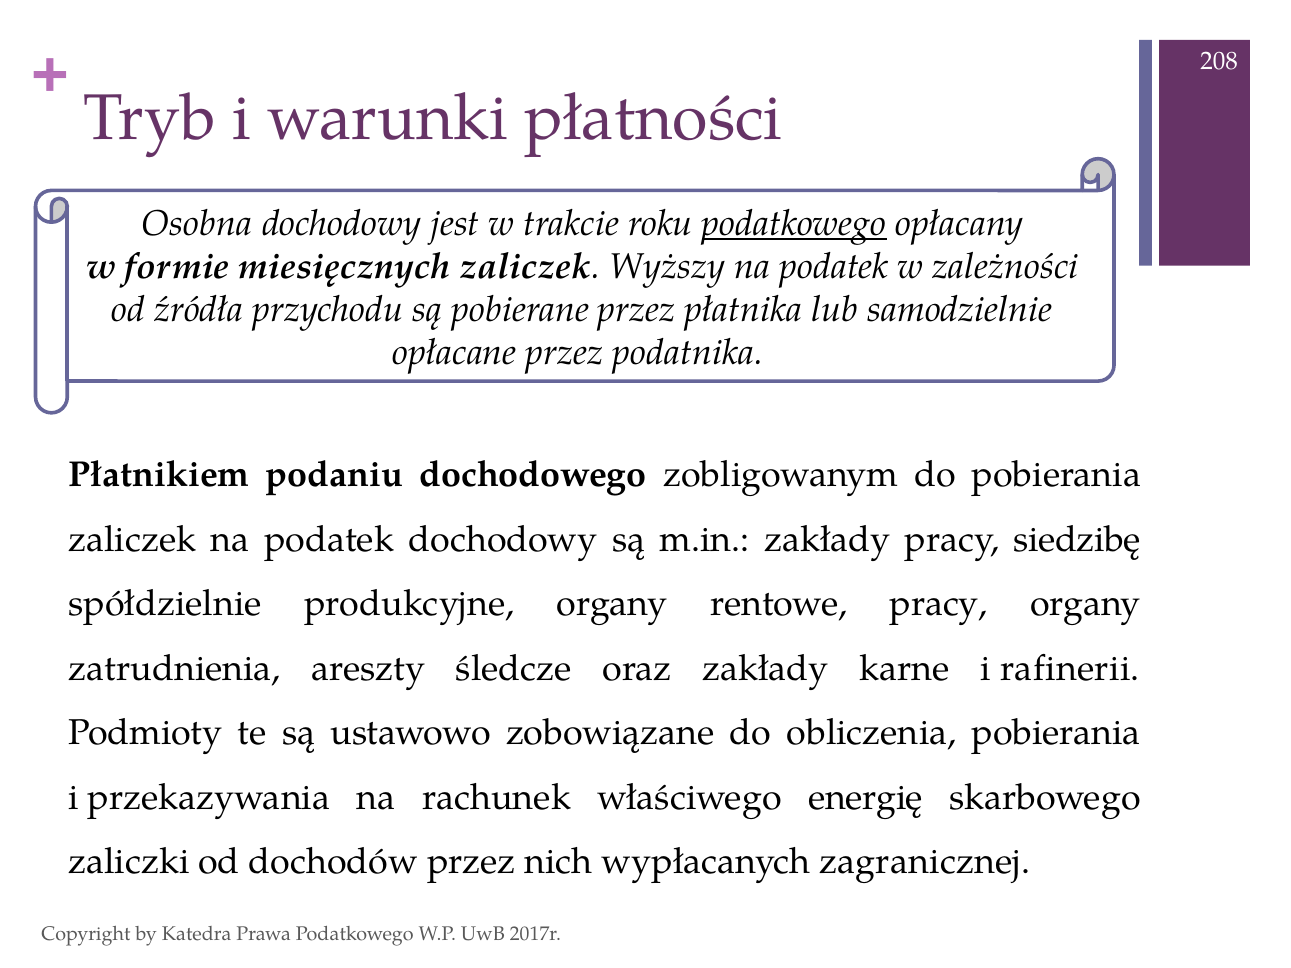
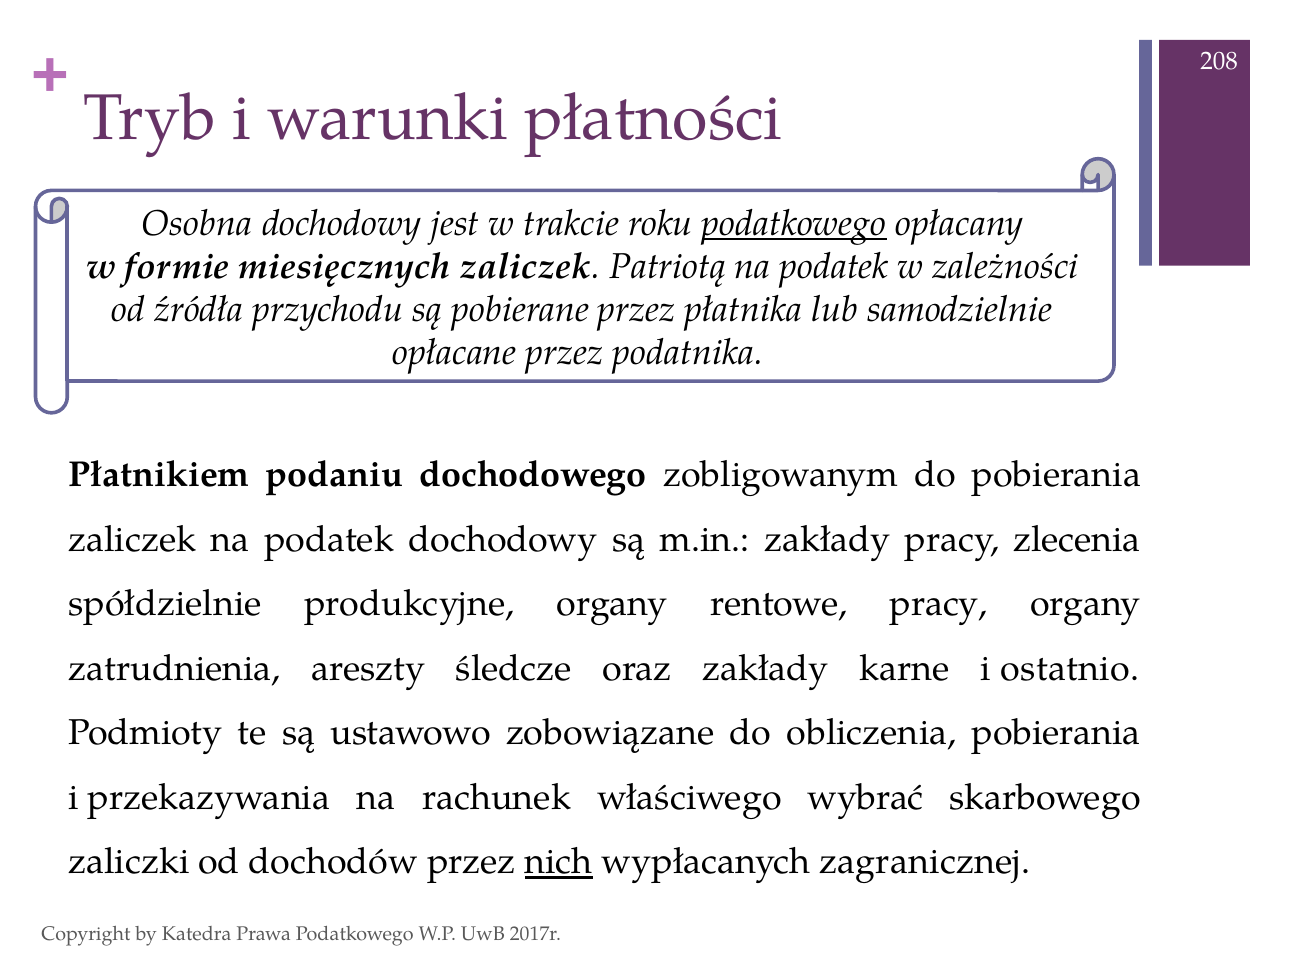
Wyższy: Wyższy -> Patriotą
siedzibę: siedzibę -> zlecenia
rafinerii: rafinerii -> ostatnio
energię: energię -> wybrać
nich underline: none -> present
